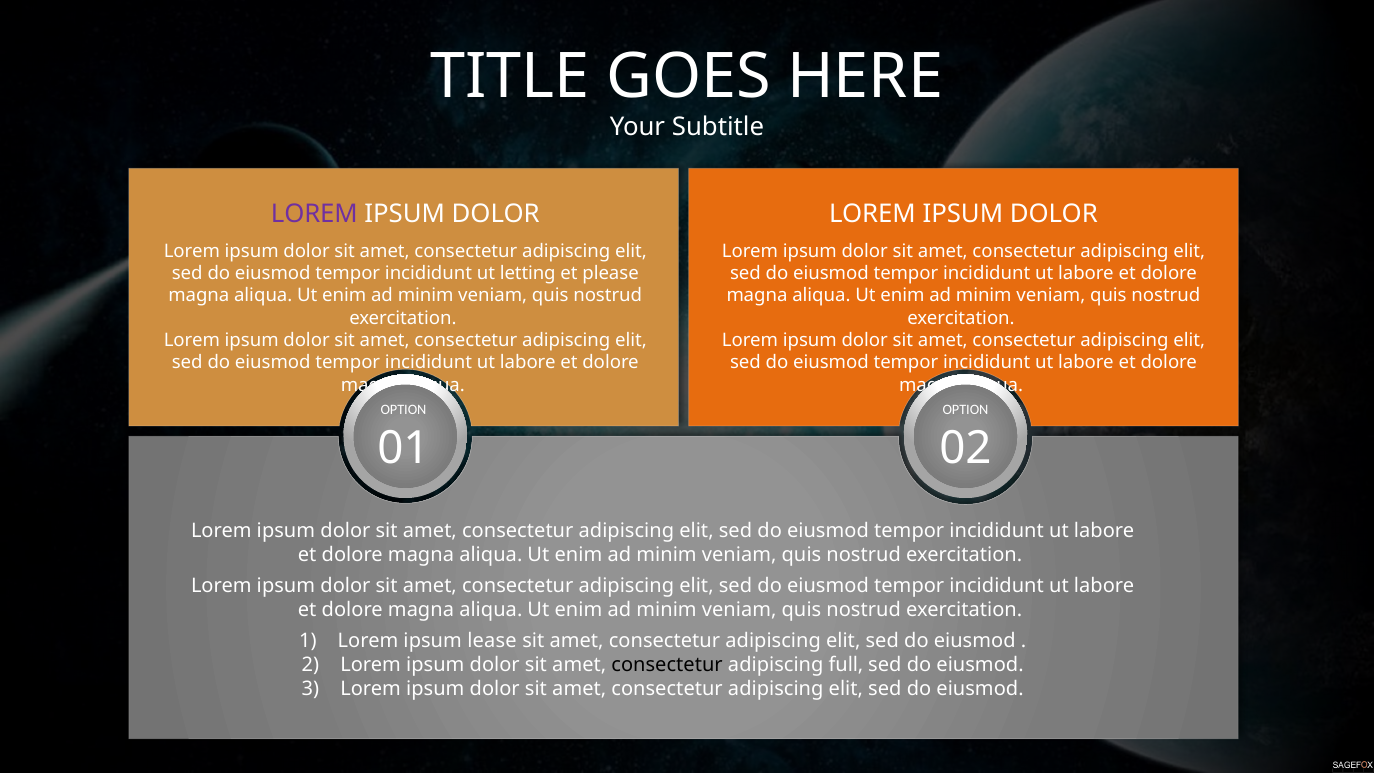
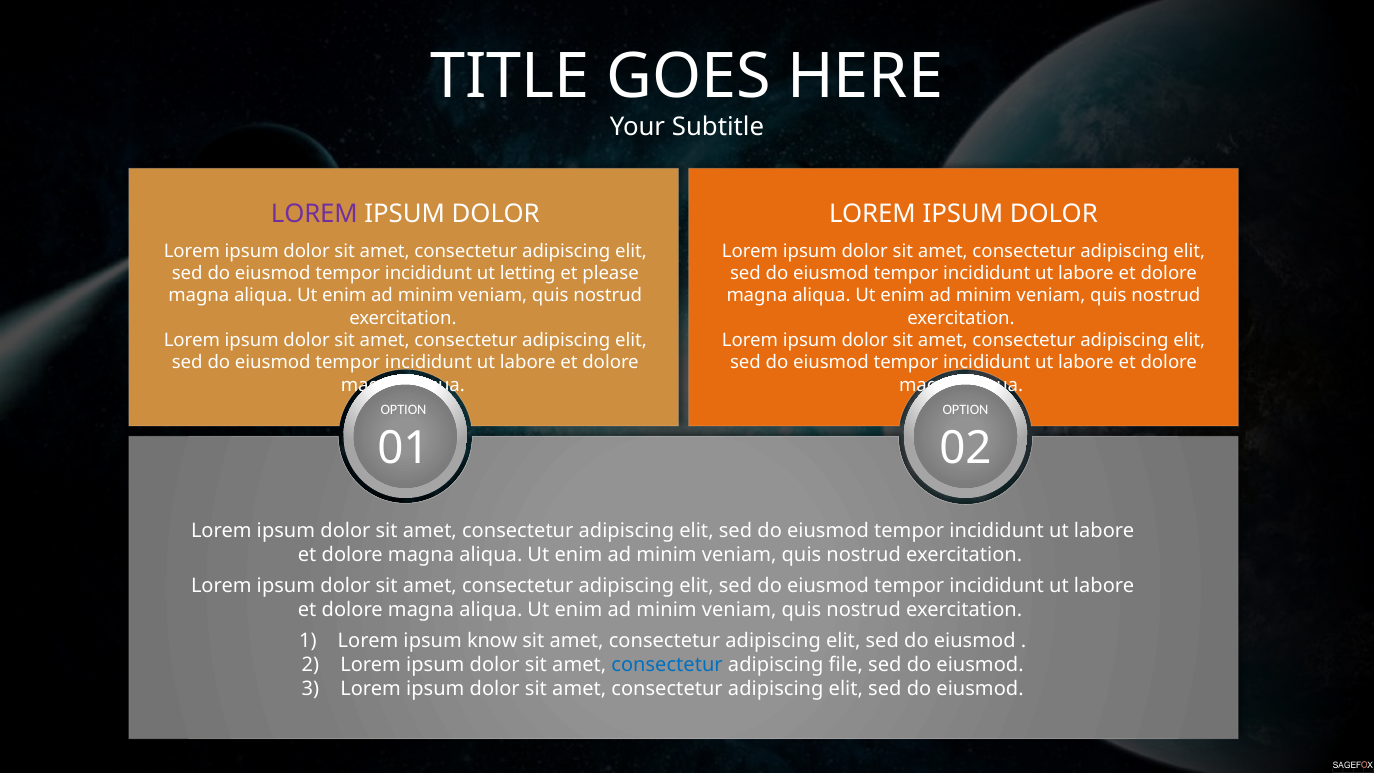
lease: lease -> know
consectetur at (667, 665) colour: black -> blue
full: full -> file
